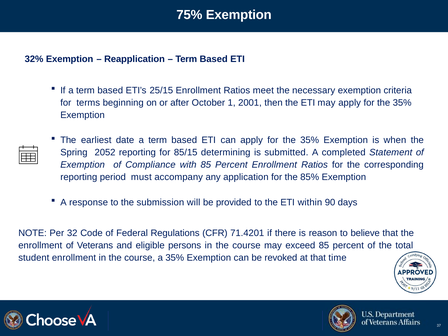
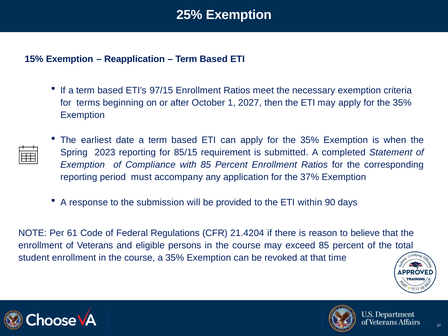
75%: 75% -> 25%
32%: 32% -> 15%
25/15: 25/15 -> 97/15
2001: 2001 -> 2027
2052: 2052 -> 2023
determining: determining -> requirement
85%: 85% -> 37%
32: 32 -> 61
71.4201: 71.4201 -> 21.4204
